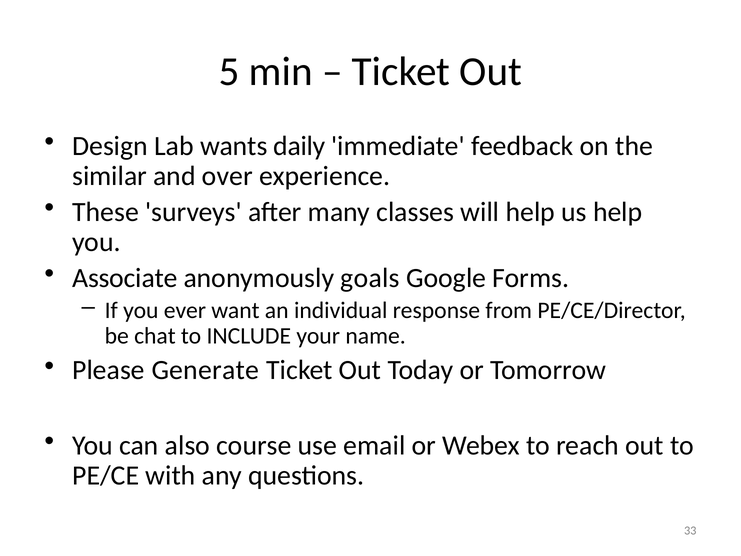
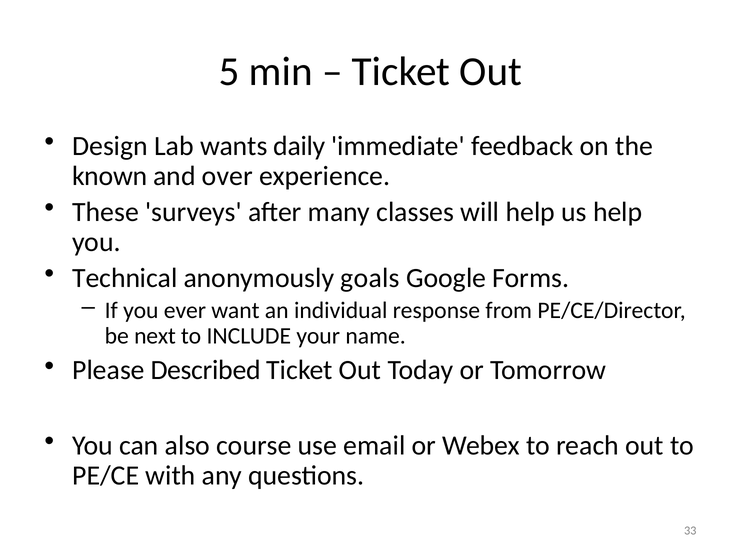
similar: similar -> known
Associate: Associate -> Technical
chat: chat -> next
Generate: Generate -> Described
